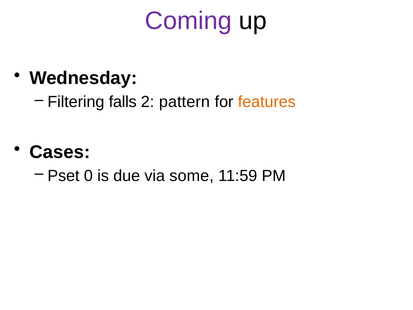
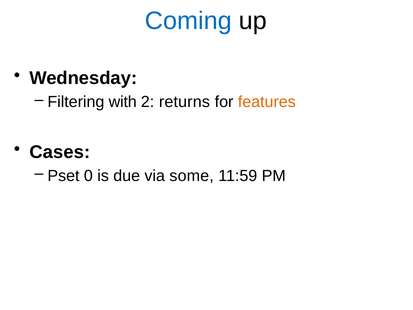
Coming colour: purple -> blue
falls: falls -> with
pattern: pattern -> returns
